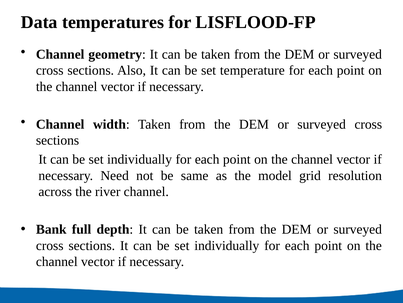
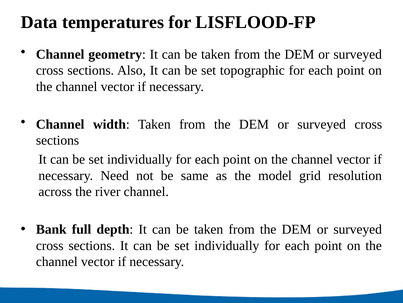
temperature: temperature -> topographic
